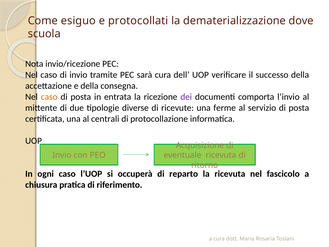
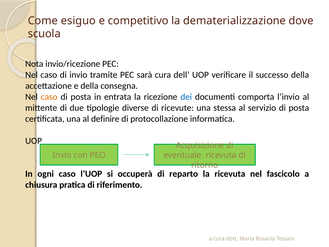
protocollati: protocollati -> competitivo
dei colour: purple -> blue
ferme: ferme -> stessa
centrali: centrali -> definire
